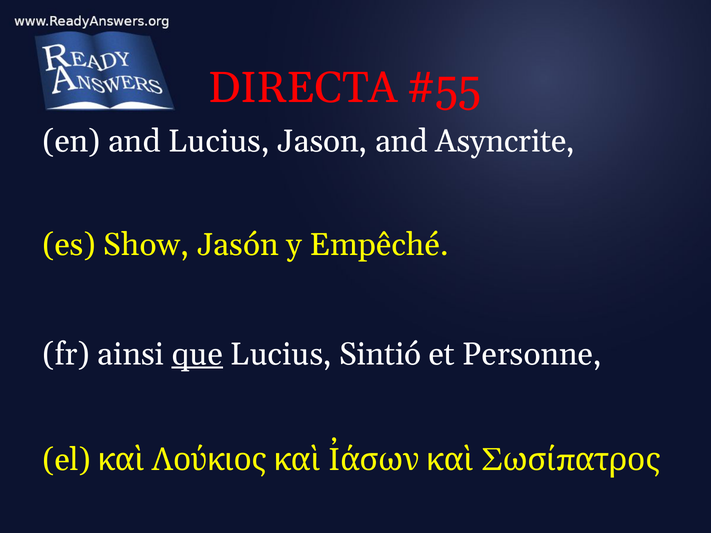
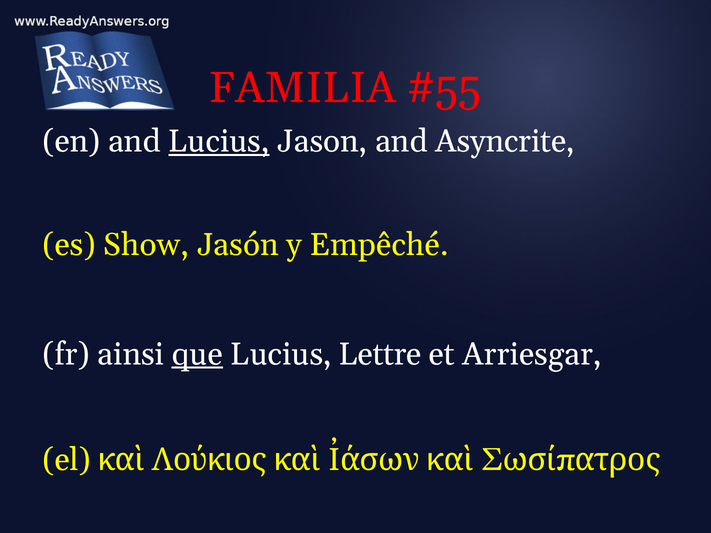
DIRECTA: DIRECTA -> FAMILIA
Lucius at (219, 142) underline: none -> present
Sintió: Sintió -> Lettre
Personne: Personne -> Arriesgar
